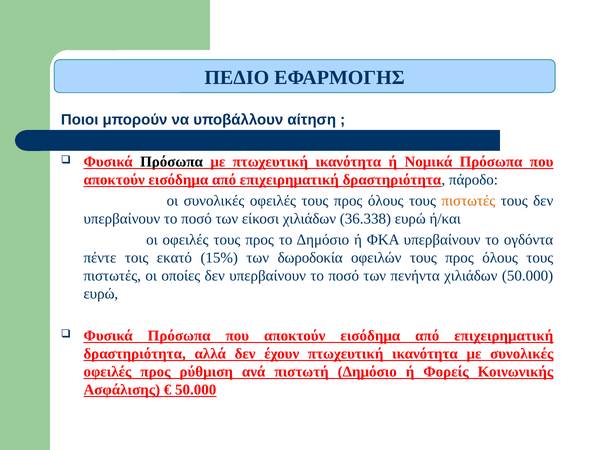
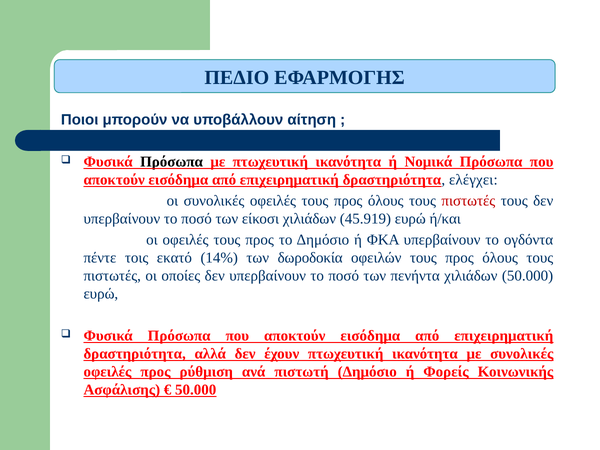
πάροδο: πάροδο -> ελέγχει
πιστωτές at (468, 201) colour: orange -> red
36.338: 36.338 -> 45.919
15%: 15% -> 14%
